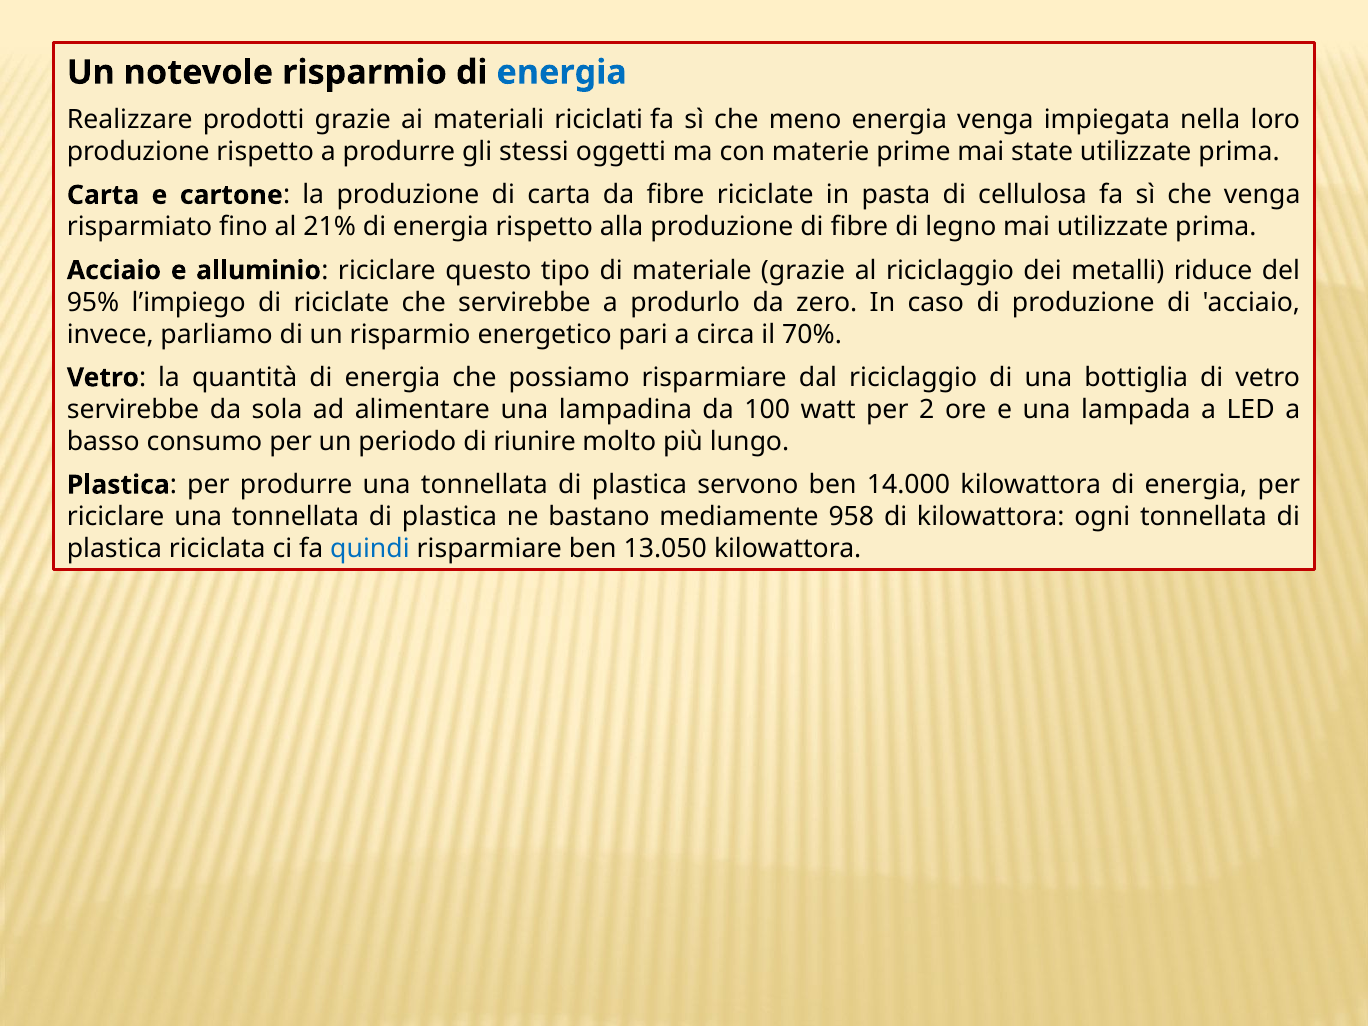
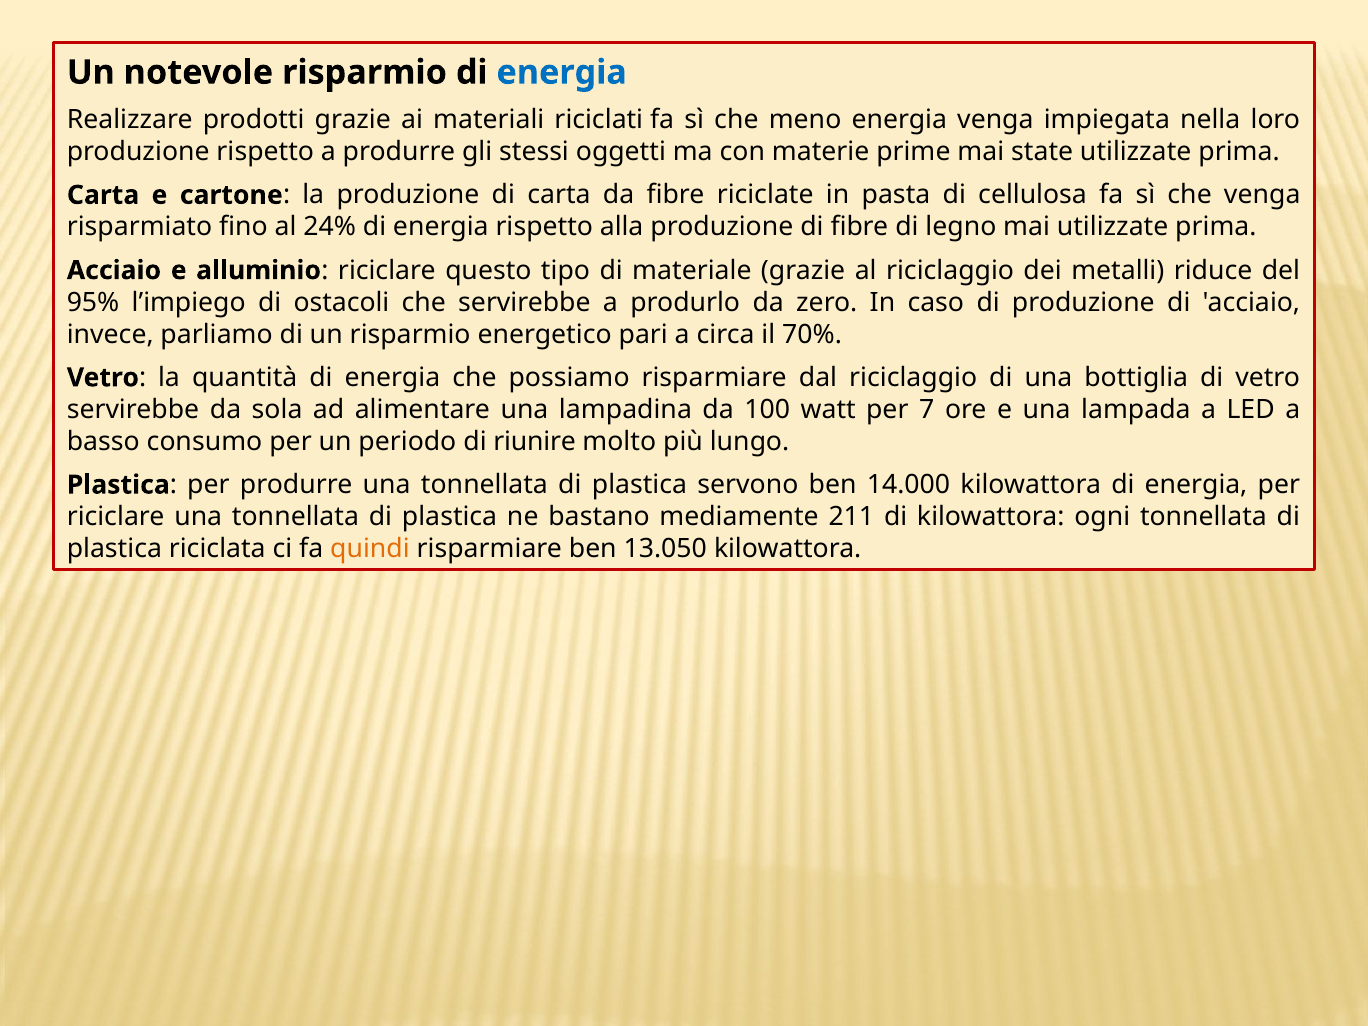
21%: 21% -> 24%
di riciclate: riciclate -> ostacoli
2: 2 -> 7
958: 958 -> 211
quindi colour: blue -> orange
